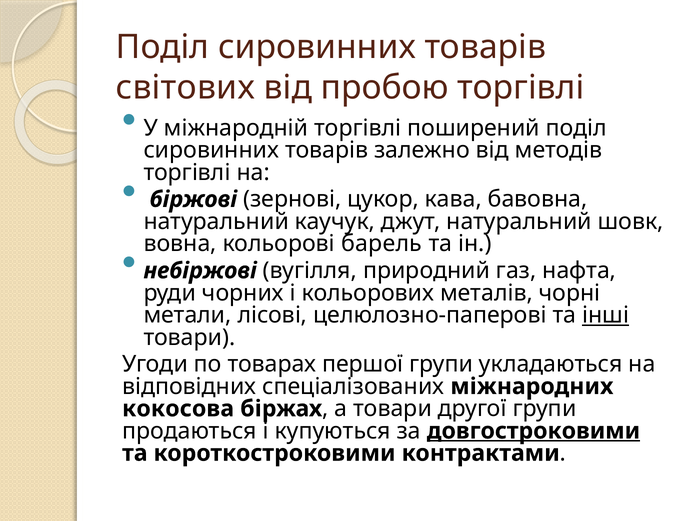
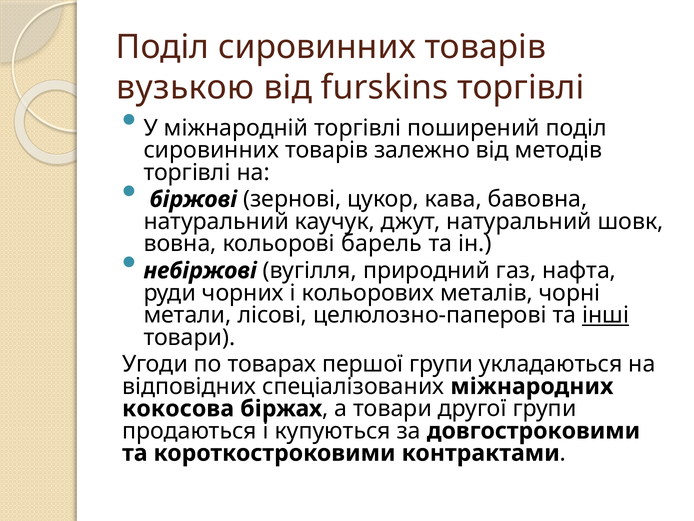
світових: світових -> вузькою
пробою: пробою -> furskins
довгостроковими underline: present -> none
